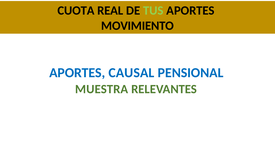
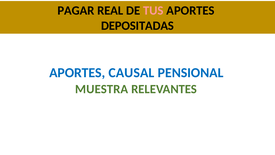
CUOTA: CUOTA -> PAGAR
TUS colour: light green -> pink
MOVIMIENTO: MOVIMIENTO -> DEPOSITADAS
